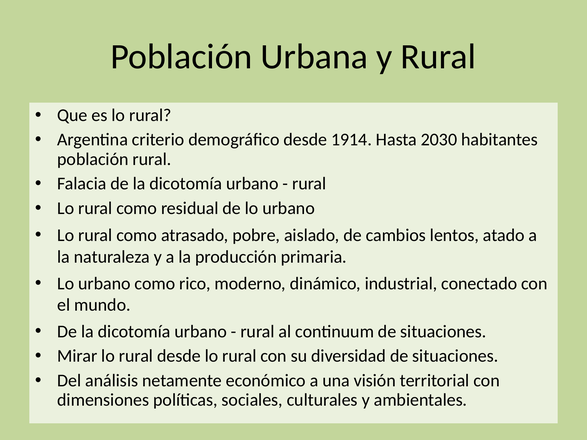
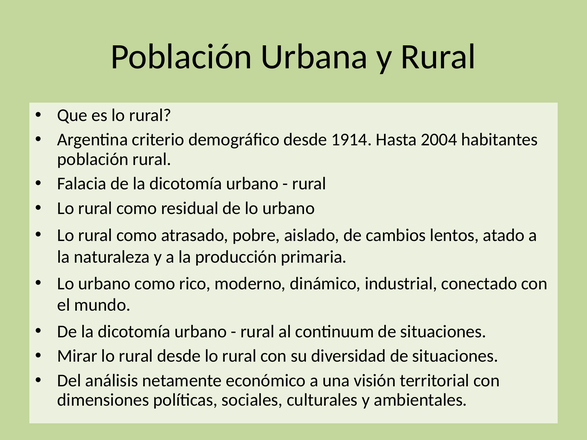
2030: 2030 -> 2004
